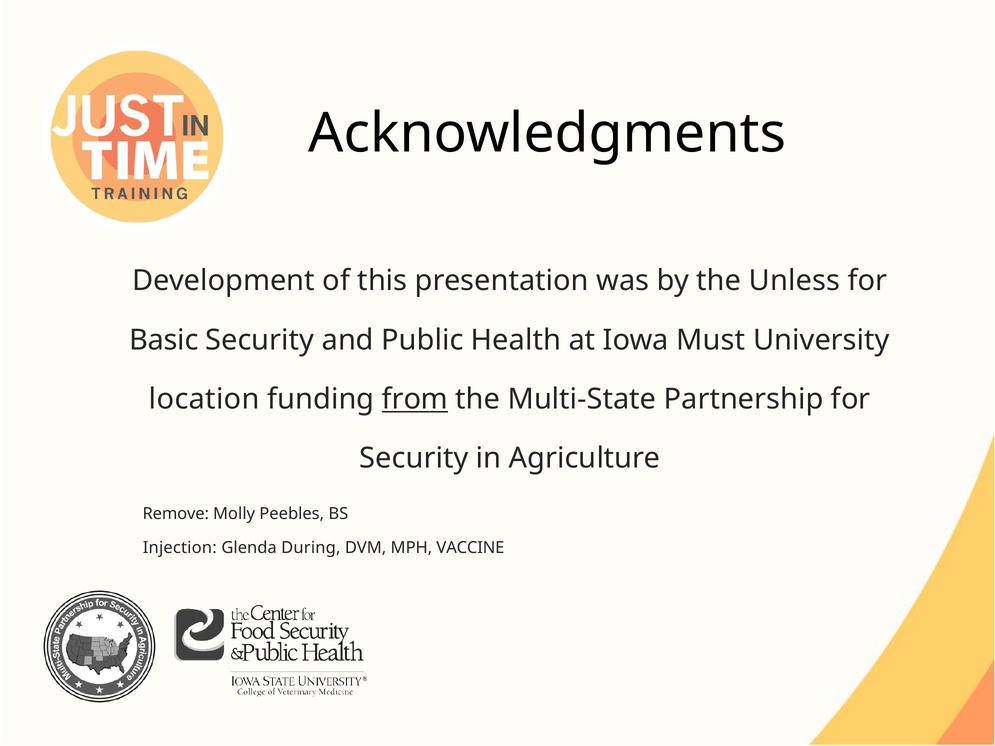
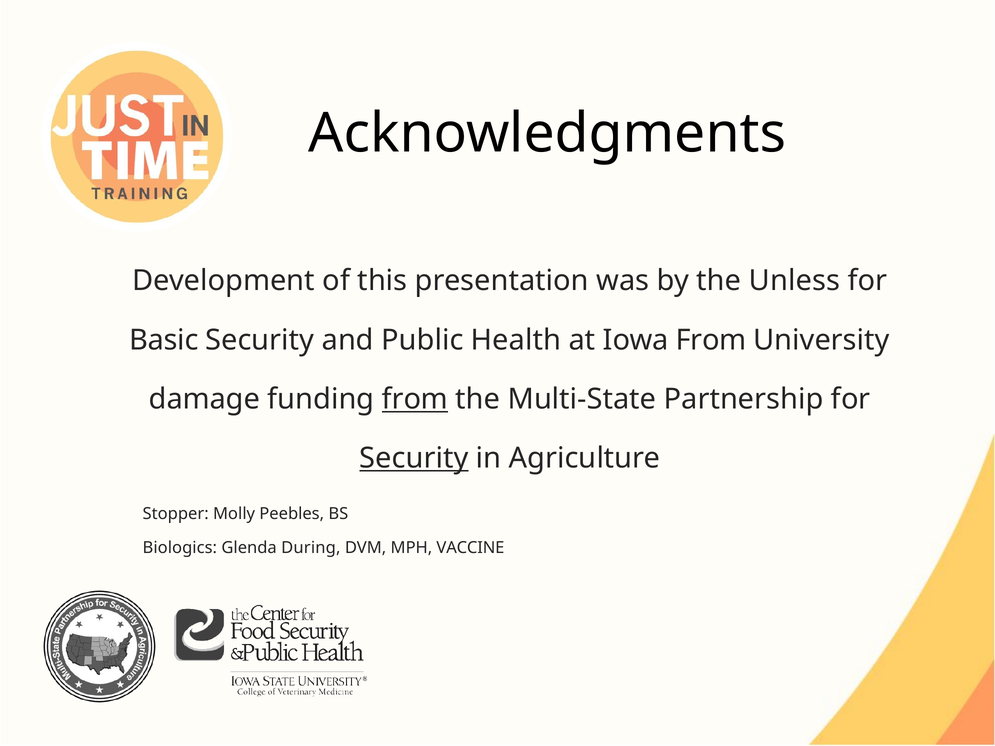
Iowa Must: Must -> From
location: location -> damage
Security at (414, 459) underline: none -> present
Remove: Remove -> Stopper
Injection: Injection -> Biologics
